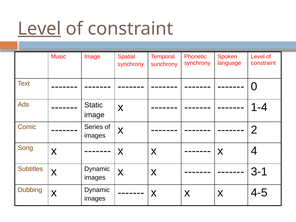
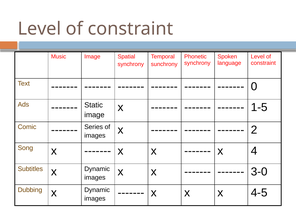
Level at (39, 29) underline: present -> none
1-4: 1-4 -> 1-5
3-1: 3-1 -> 3-0
